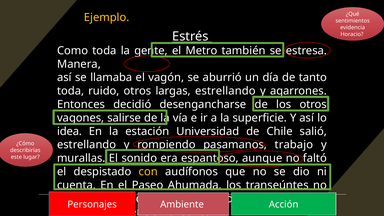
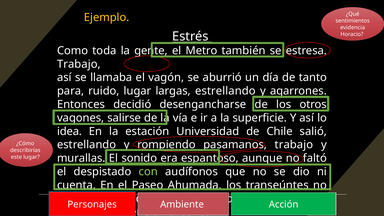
Manera at (79, 64): Manera -> Trabajo
toda at (71, 91): toda -> para
ruido otros: otros -> lugar
con colour: yellow -> light green
